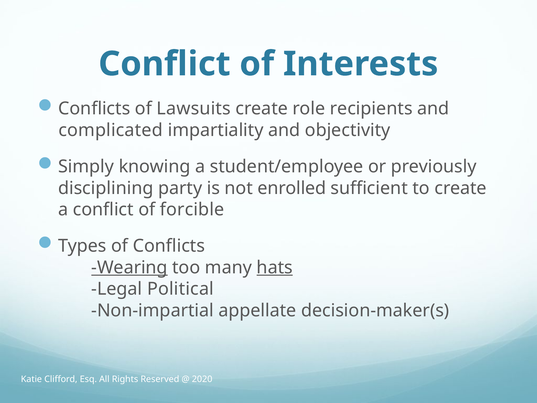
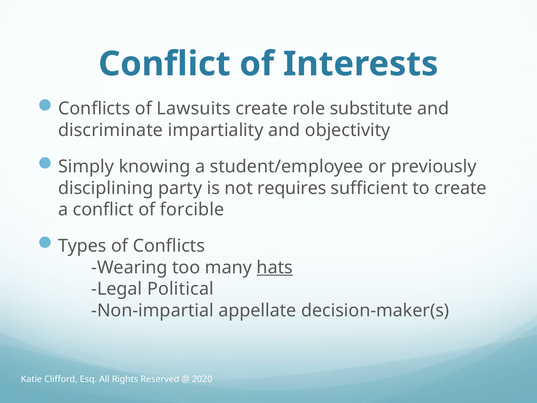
recipients: recipients -> substitute
complicated: complicated -> discriminate
enrolled: enrolled -> requires
Wearing underline: present -> none
